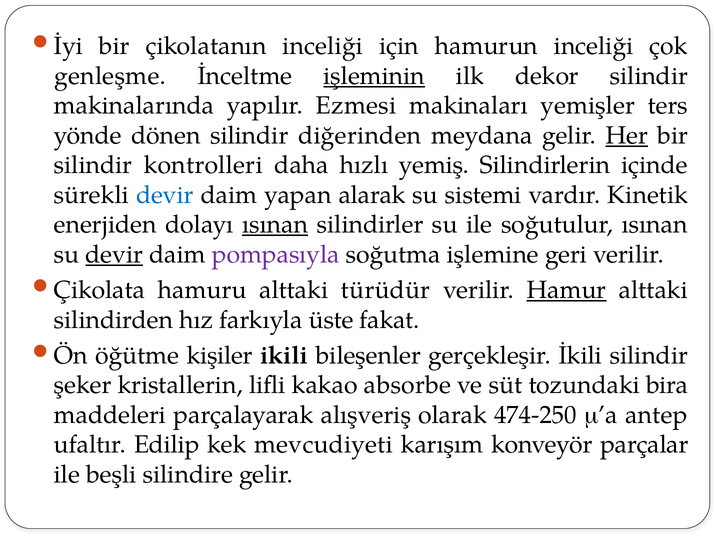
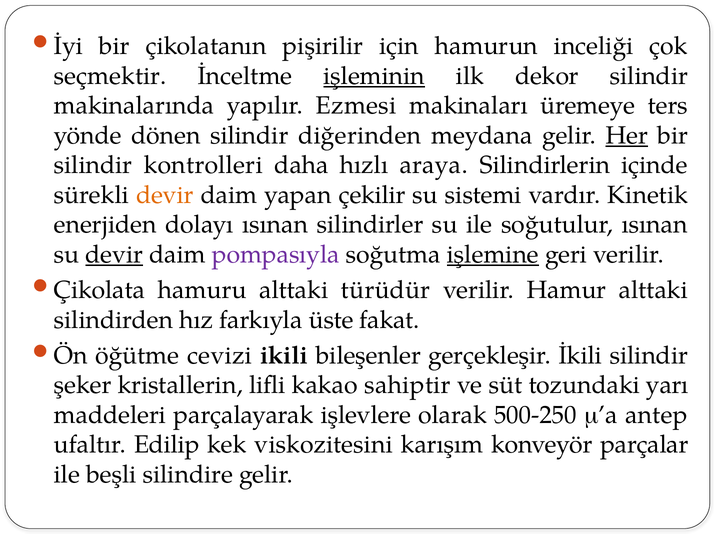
çikolatanın inceliği: inceliği -> pişirilir
genleşme: genleşme -> seçmektir
yemişler: yemişler -> üremeye
yemiş: yemiş -> araya
devir at (165, 195) colour: blue -> orange
alarak: alarak -> çekilir
ısınan at (275, 225) underline: present -> none
işlemine underline: none -> present
Hamur underline: present -> none
kişiler: kişiler -> cevizi
absorbe: absorbe -> sahiptir
bira: bira -> yarı
alışveriş: alışveriş -> işlevlere
474-250: 474-250 -> 500-250
mevcudiyeti: mevcudiyeti -> viskozitesini
